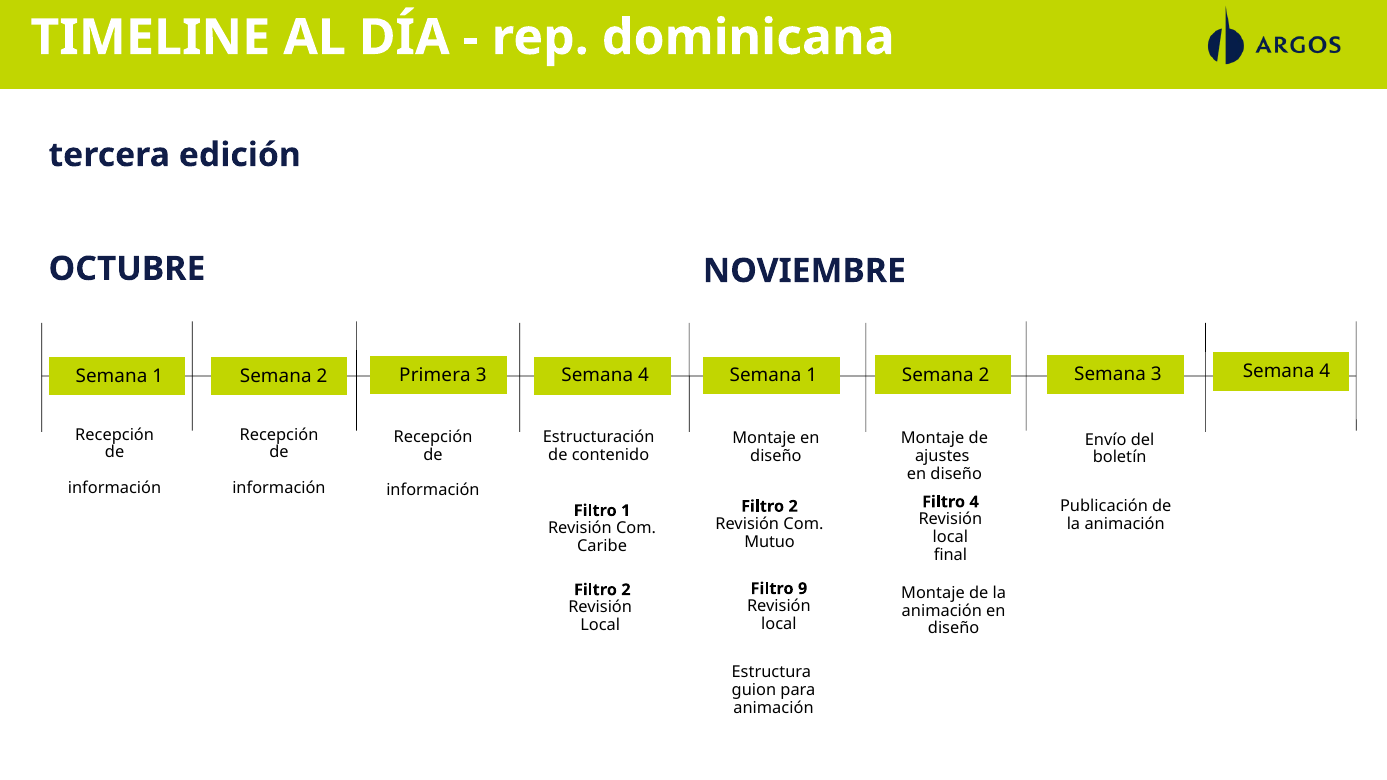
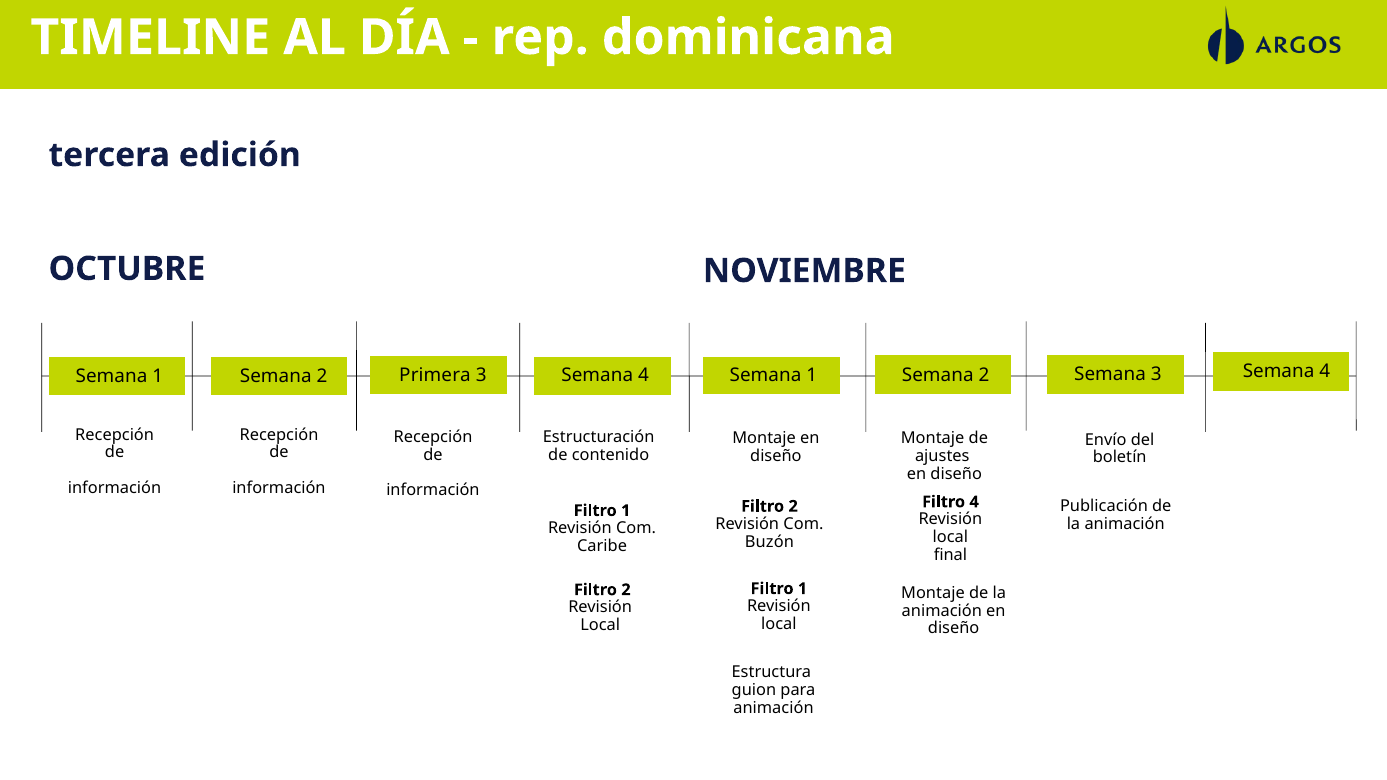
Mutuo: Mutuo -> Buzón
9 at (803, 589): 9 -> 1
